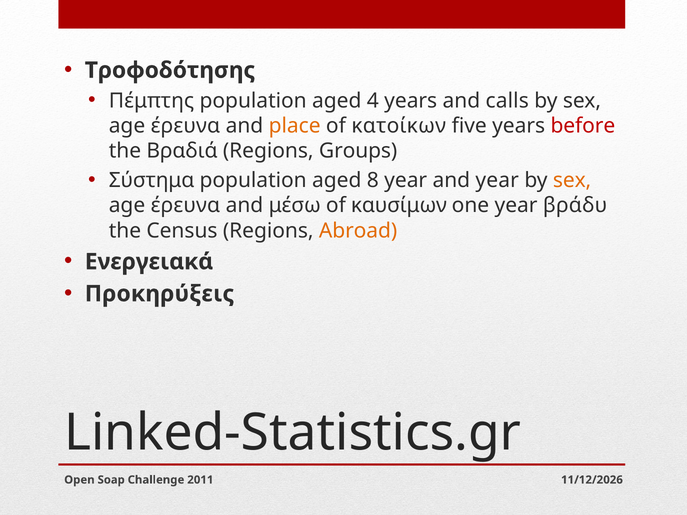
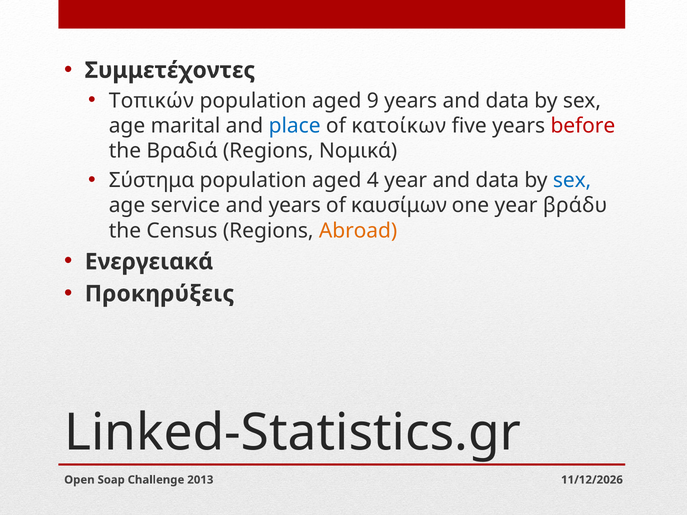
Τροφοδότησης: Τροφοδότησης -> Συμμετέχοντες
Πέμπτης: Πέμπτης -> Τοπικών
4: 4 -> 9
years and calls: calls -> data
έρευνα at (185, 126): έρευνα -> marital
place colour: orange -> blue
Groups: Groups -> Νομικά
8: 8 -> 4
year and year: year -> data
sex at (572, 180) colour: orange -> blue
έρευνα at (185, 206): έρευνα -> service
and μέσω: μέσω -> years
2011: 2011 -> 2013
